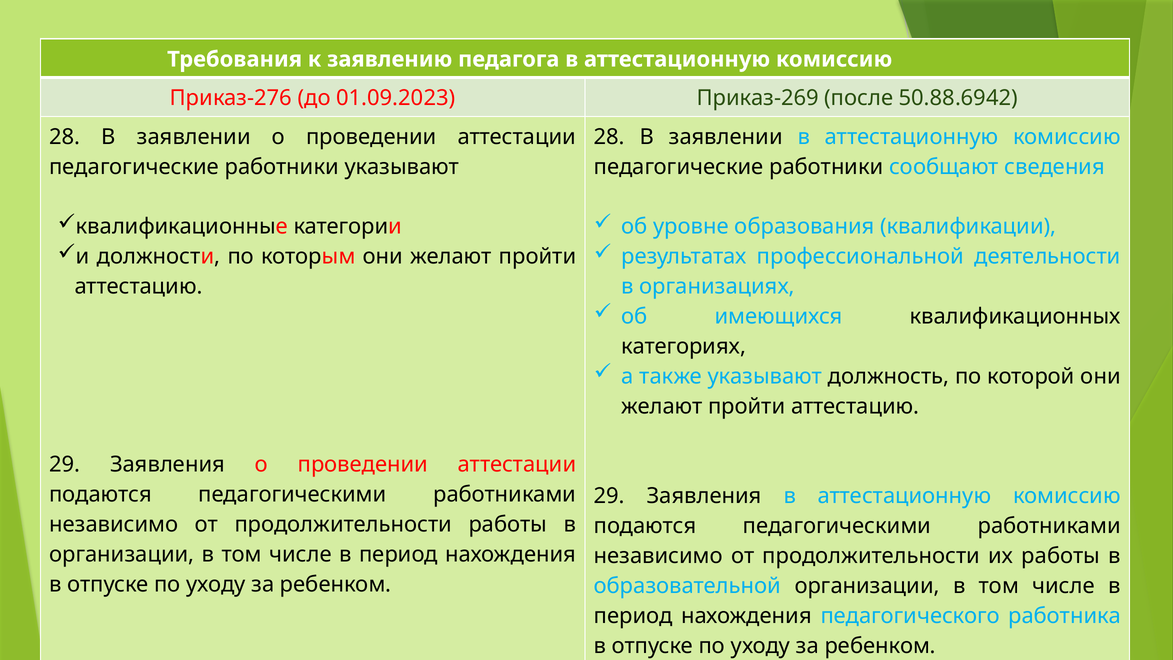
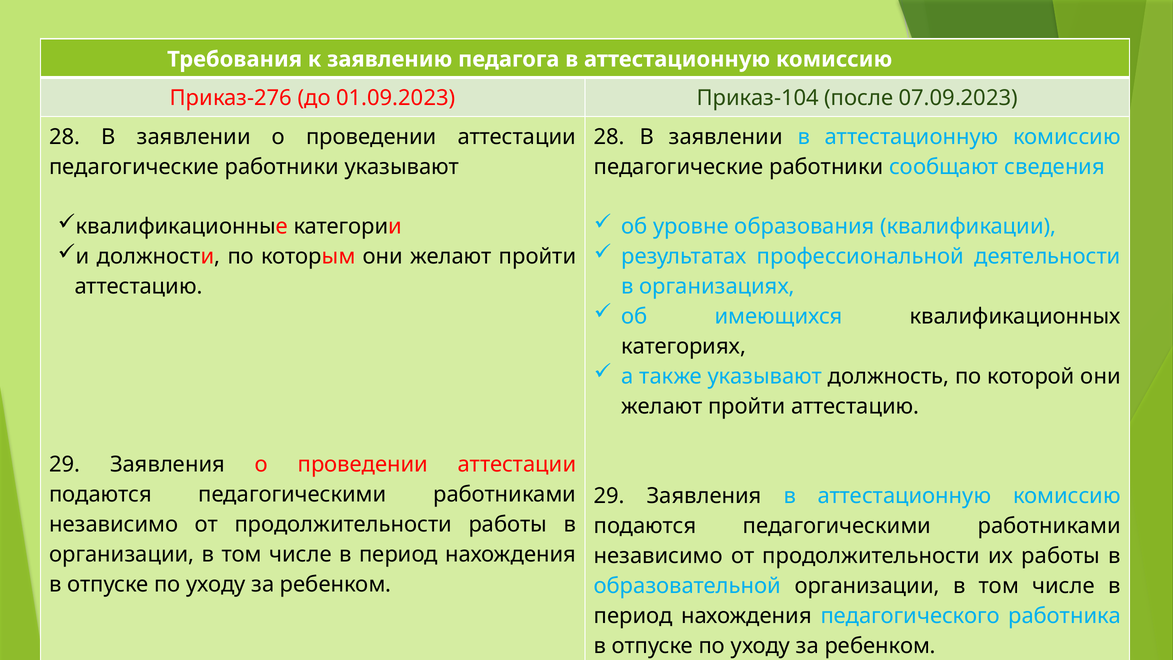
Приказ-269: Приказ-269 -> Приказ-104
50.88.6942: 50.88.6942 -> 07.09.2023
